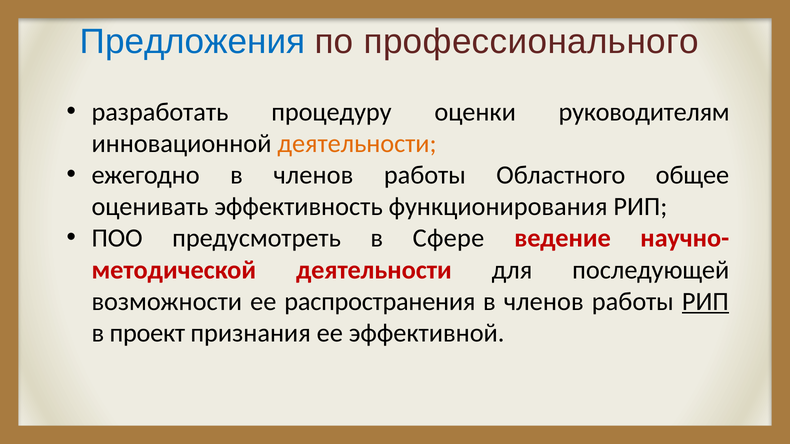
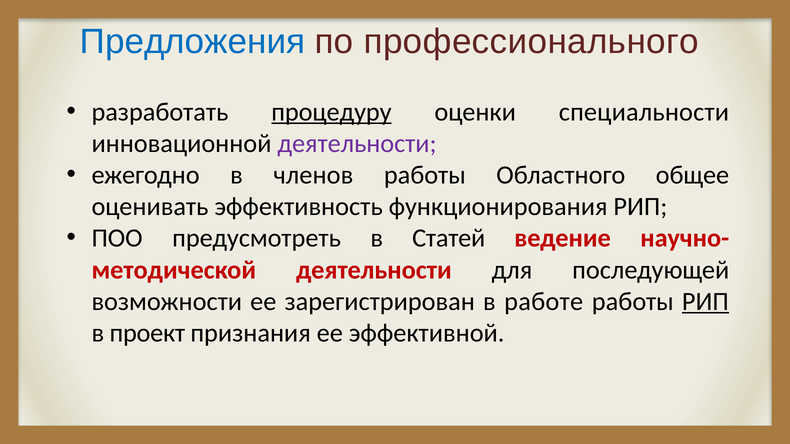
процедуру underline: none -> present
руководителям: руководителям -> специальности
деятельности at (357, 144) colour: orange -> purple
Сфере: Сфере -> Статей
распространения: распространения -> зарегистрирован
членов at (544, 302): членов -> работе
